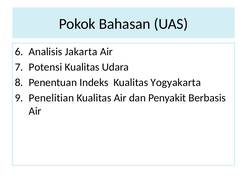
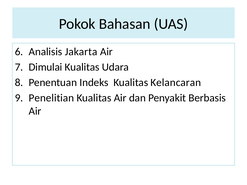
Potensi: Potensi -> Dimulai
Yogyakarta: Yogyakarta -> Kelancaran
